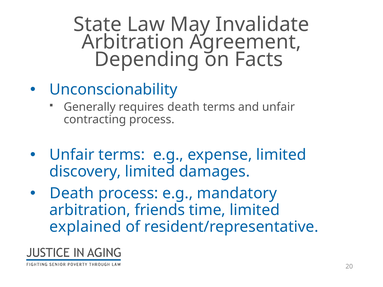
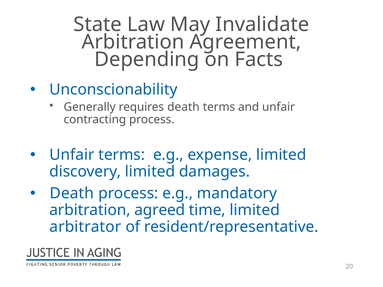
friends: friends -> agreed
explained: explained -> arbitrator
